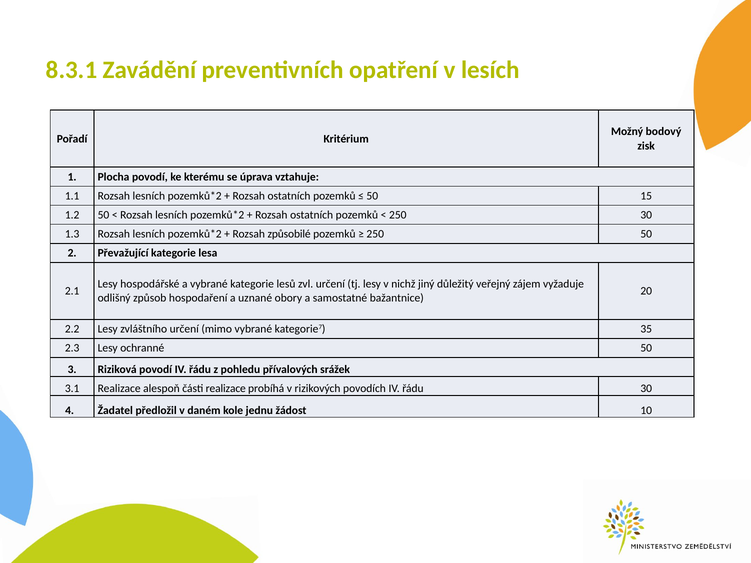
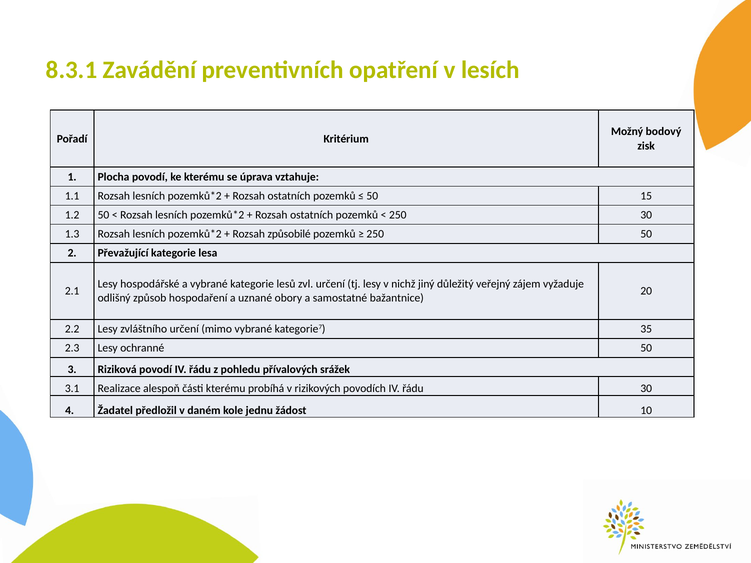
části realizace: realizace -> kterému
